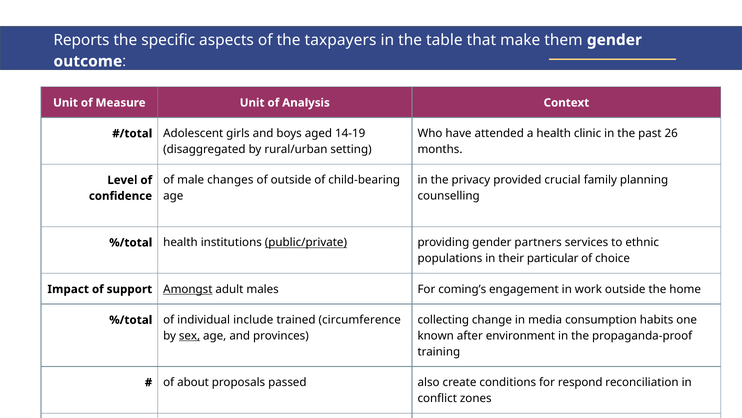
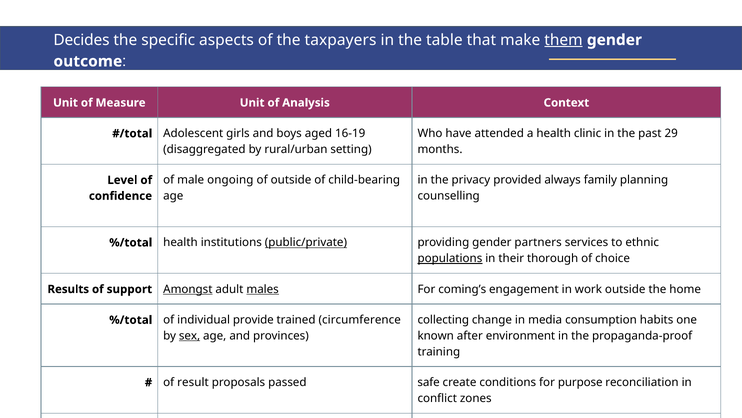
Reports: Reports -> Decides
them underline: none -> present
26: 26 -> 29
14-19: 14-19 -> 16-19
changes: changes -> ongoing
crucial: crucial -> always
populations underline: none -> present
particular: particular -> thorough
Impact: Impact -> Results
males underline: none -> present
include: include -> provide
about: about -> result
also: also -> safe
respond: respond -> purpose
